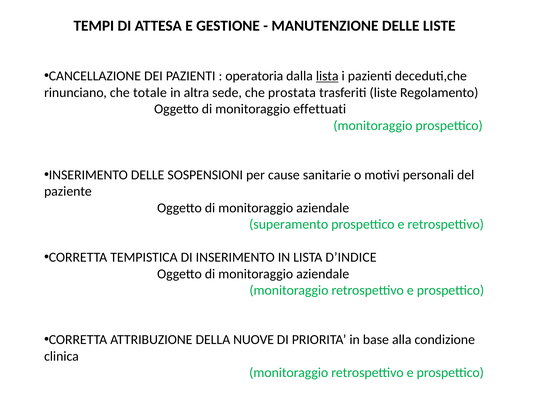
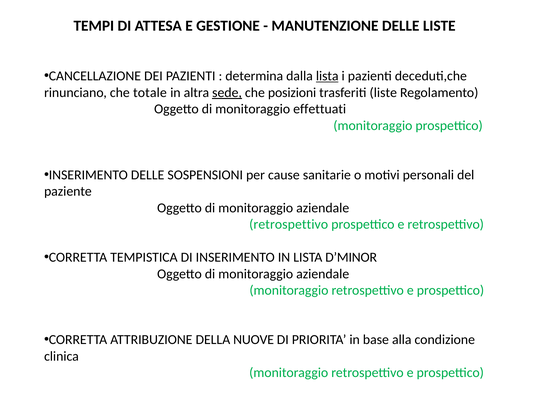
operatoria: operatoria -> determina
sede underline: none -> present
prostata: prostata -> posizioni
superamento at (289, 225): superamento -> retrospettivo
D’INDICE: D’INDICE -> D’MINOR
